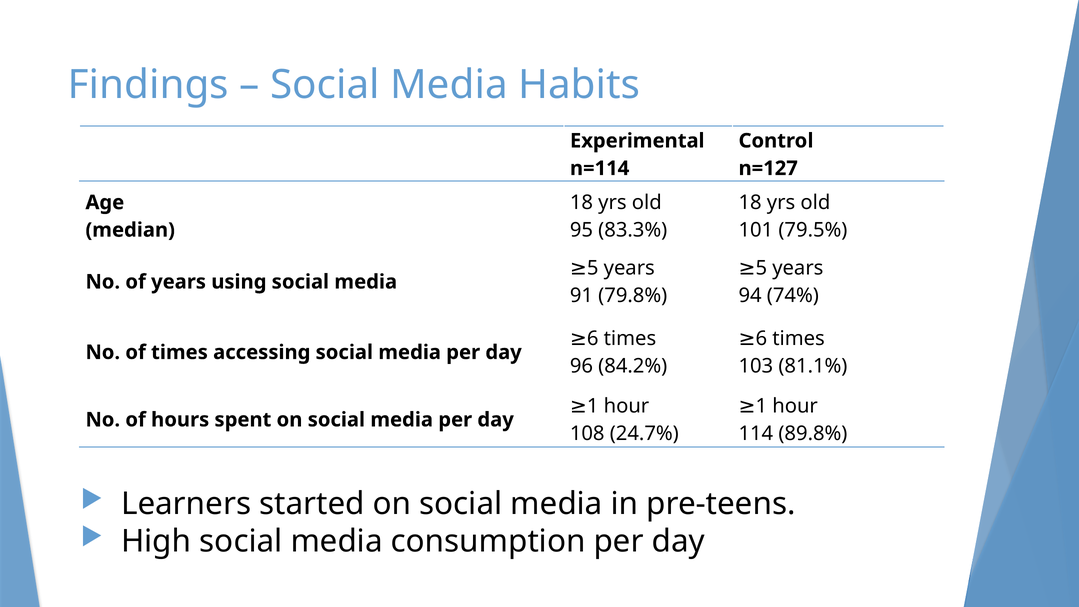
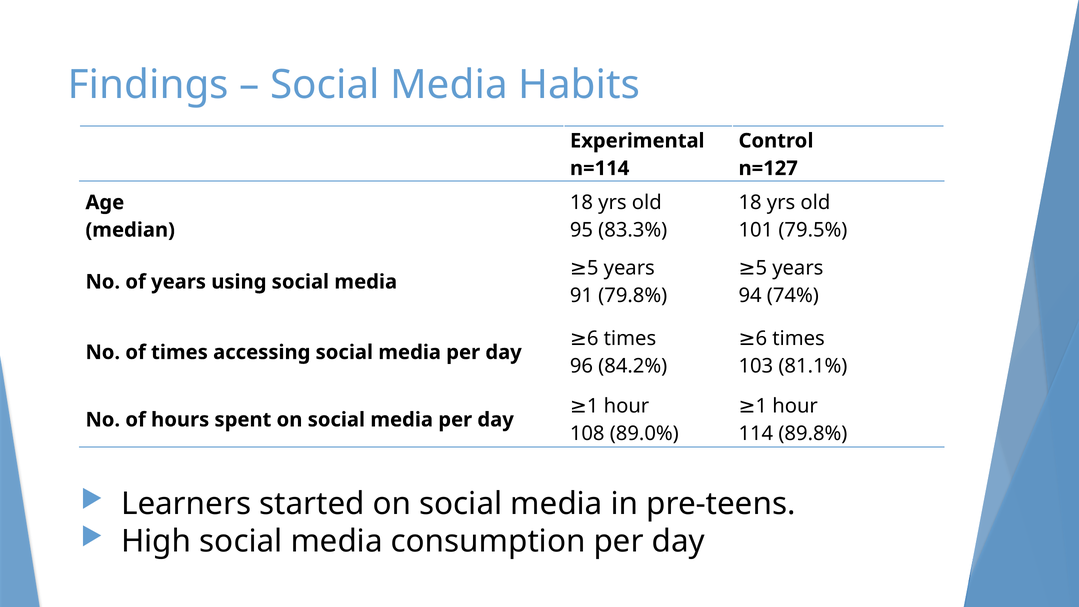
24.7%: 24.7% -> 89.0%
